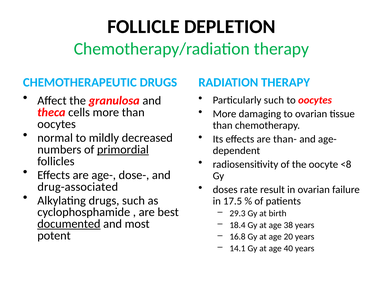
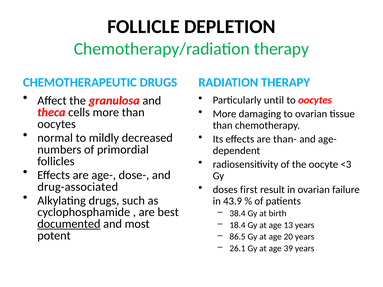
Particularly such: such -> until
primordial underline: present -> none
<8: <8 -> <3
rate: rate -> first
17.5: 17.5 -> 43.9
29.3: 29.3 -> 38.4
38: 38 -> 13
16.8: 16.8 -> 86.5
14.1: 14.1 -> 26.1
40: 40 -> 39
